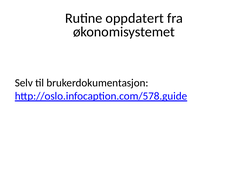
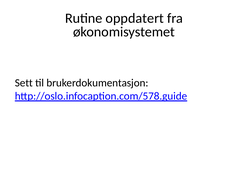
Selv: Selv -> Sett
